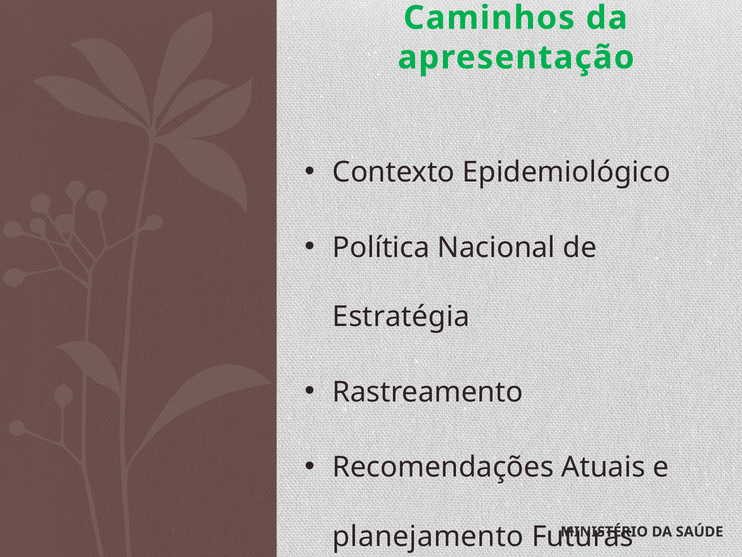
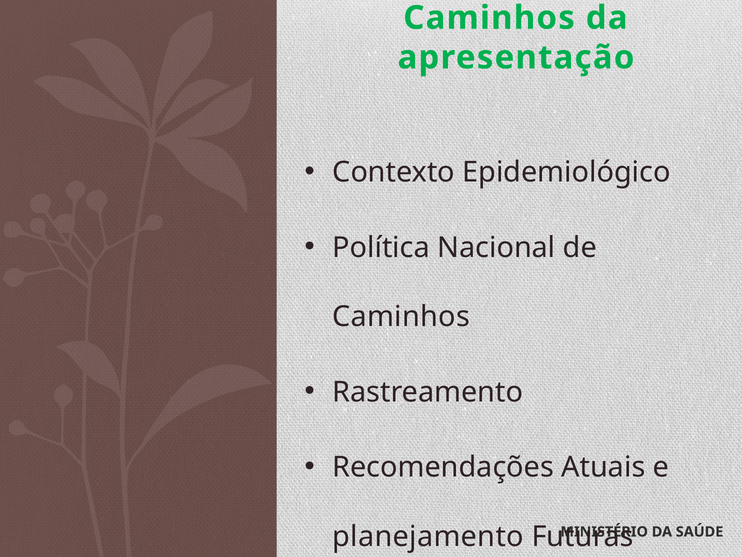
Estratégia at (401, 317): Estratégia -> Caminhos
